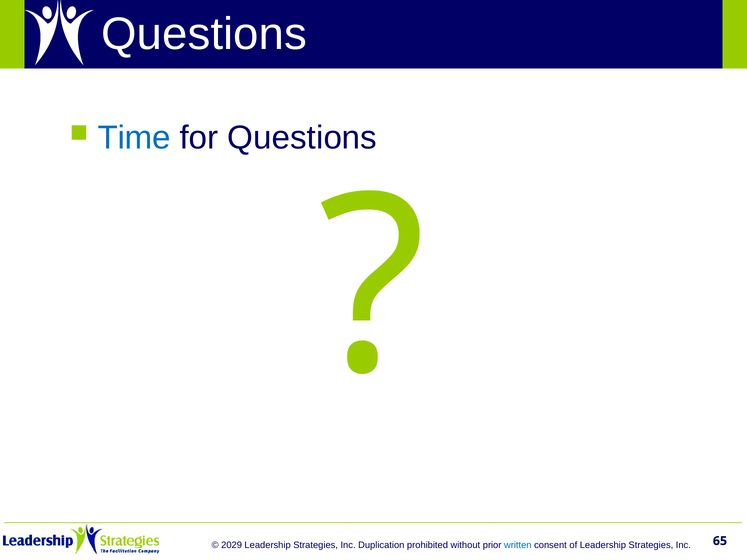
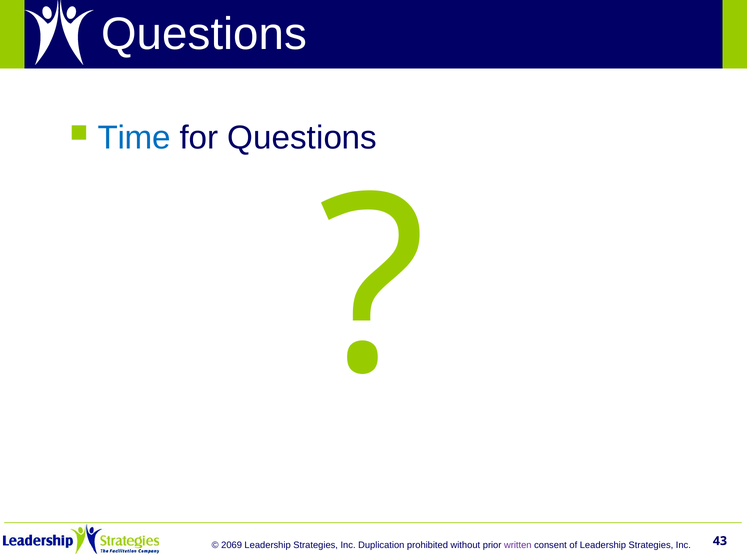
2029: 2029 -> 2069
written colour: blue -> purple
65: 65 -> 43
